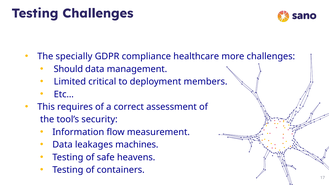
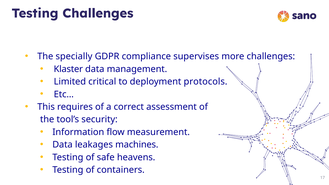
healthcare: healthcare -> supervises
Should: Should -> Klaster
members: members -> protocols
